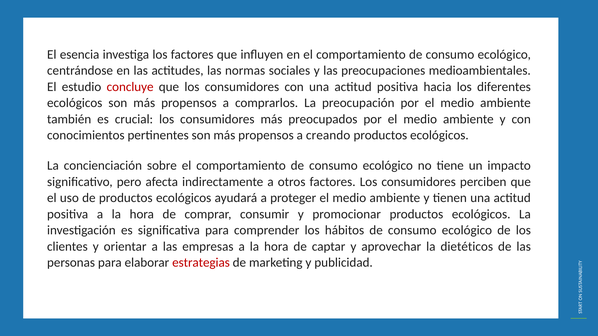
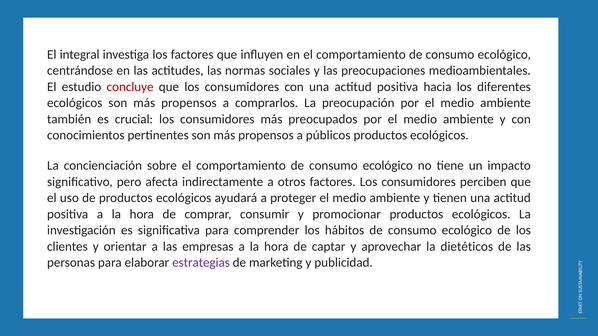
esencia: esencia -> integral
creando: creando -> públicos
estrategias colour: red -> purple
